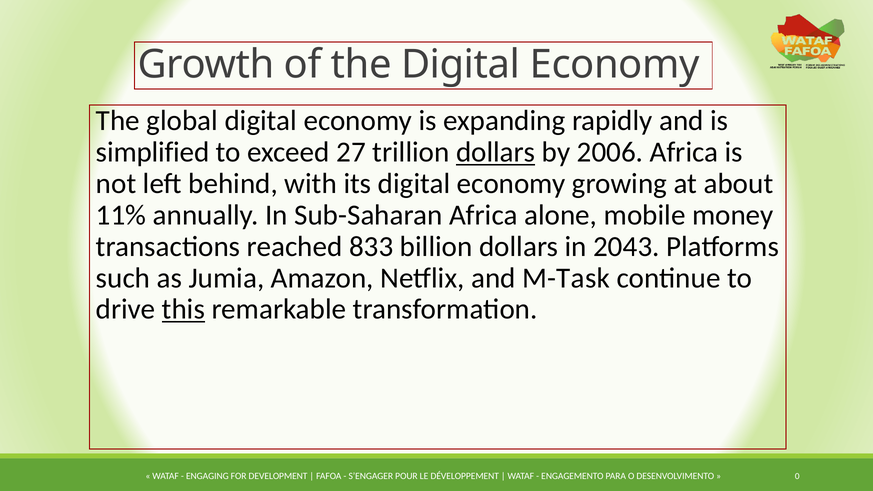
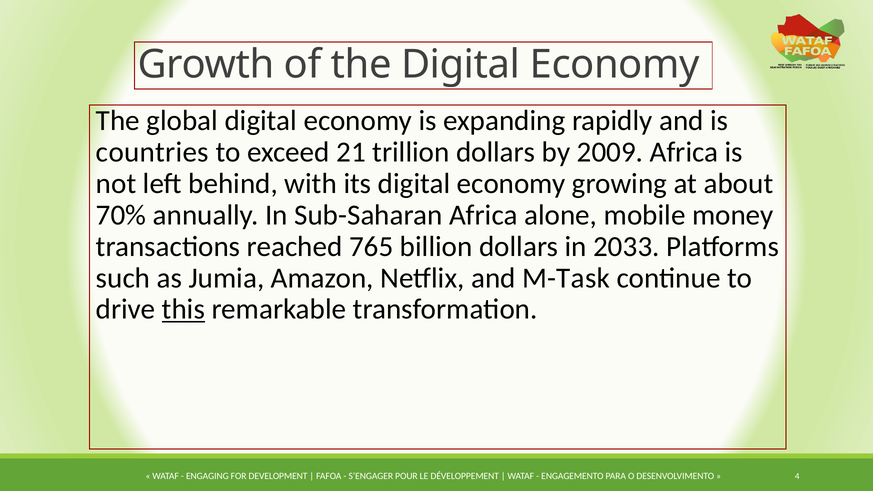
simplified: simplified -> countries
27: 27 -> 21
dollars at (496, 152) underline: present -> none
2006: 2006 -> 2009
11%: 11% -> 70%
833: 833 -> 765
2043: 2043 -> 2033
0: 0 -> 4
